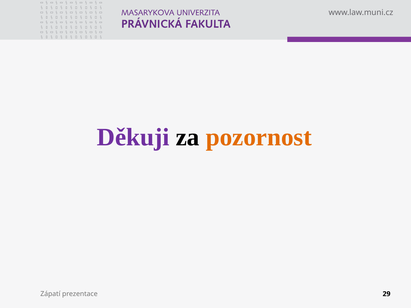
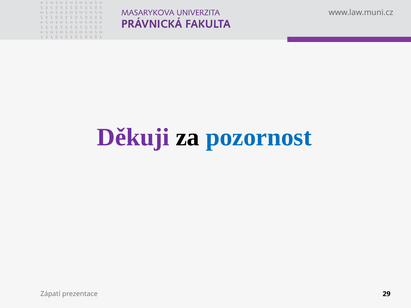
pozornost colour: orange -> blue
